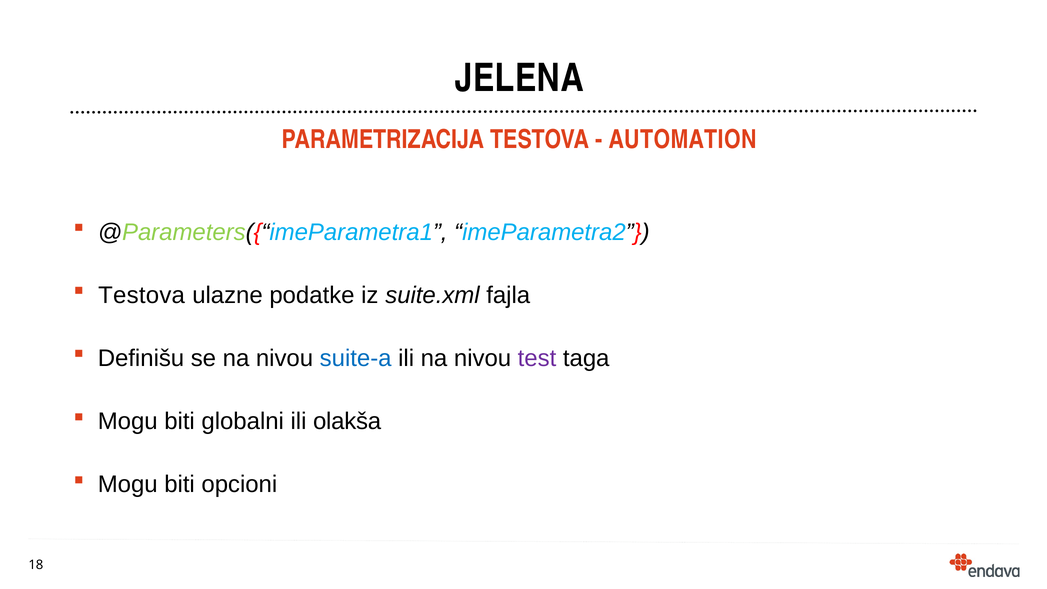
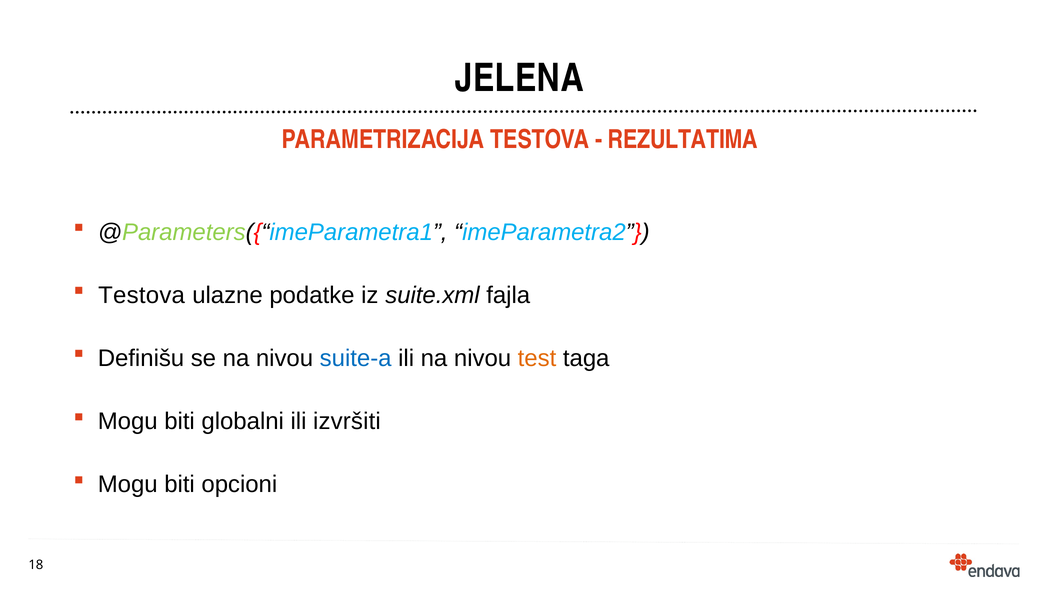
AUTOMATION: AUTOMATION -> REZULTATIMA
test colour: purple -> orange
olakša: olakša -> izvršiti
